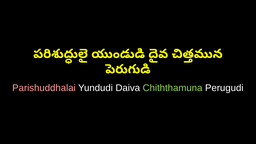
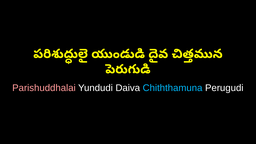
Chiththamuna colour: light green -> light blue
